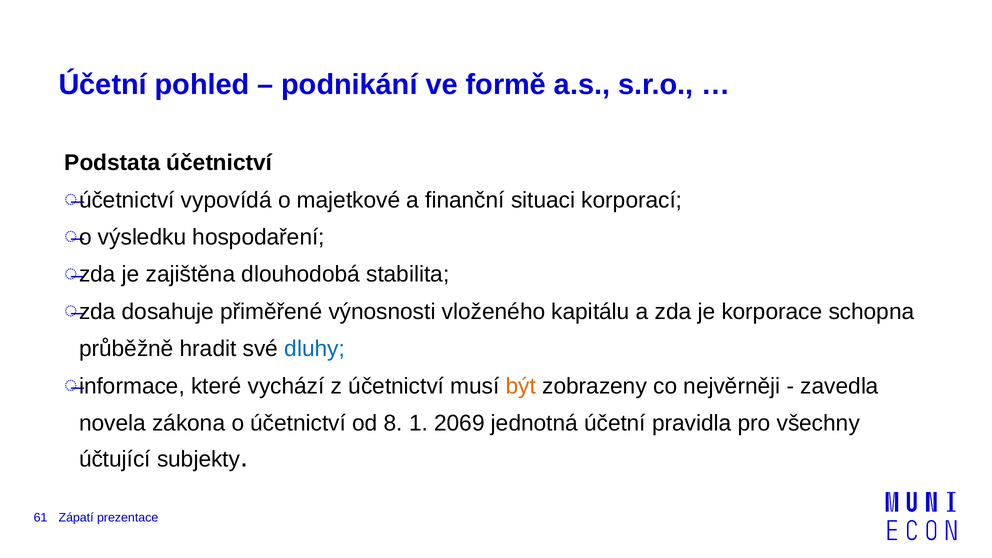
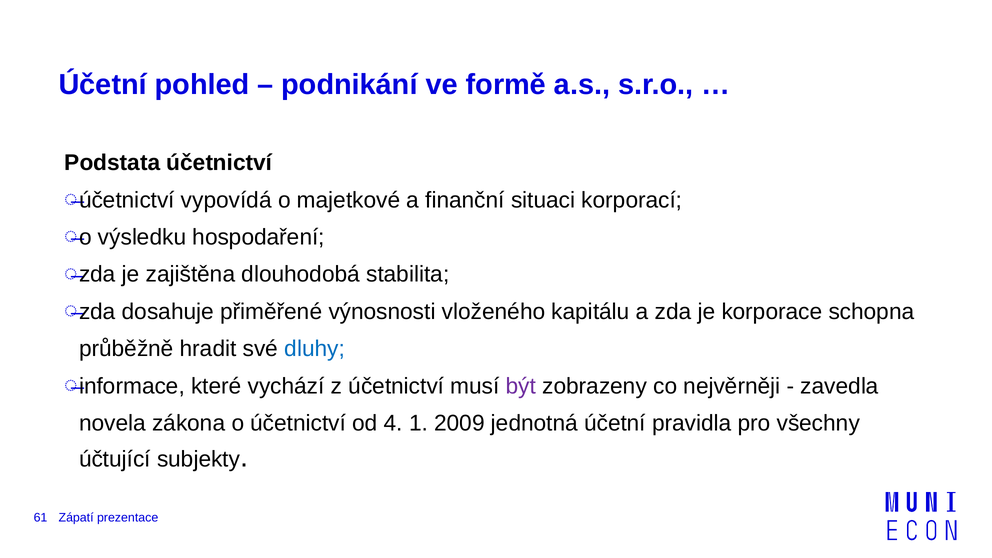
být colour: orange -> purple
8: 8 -> 4
2069: 2069 -> 2009
